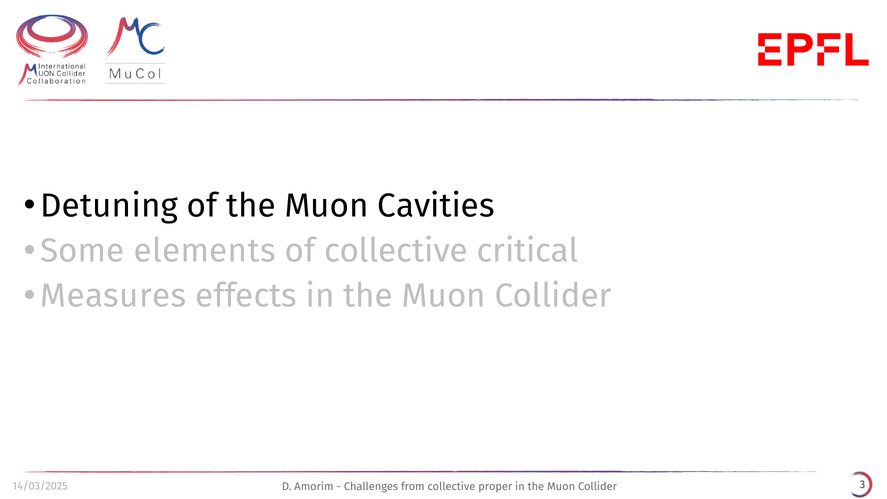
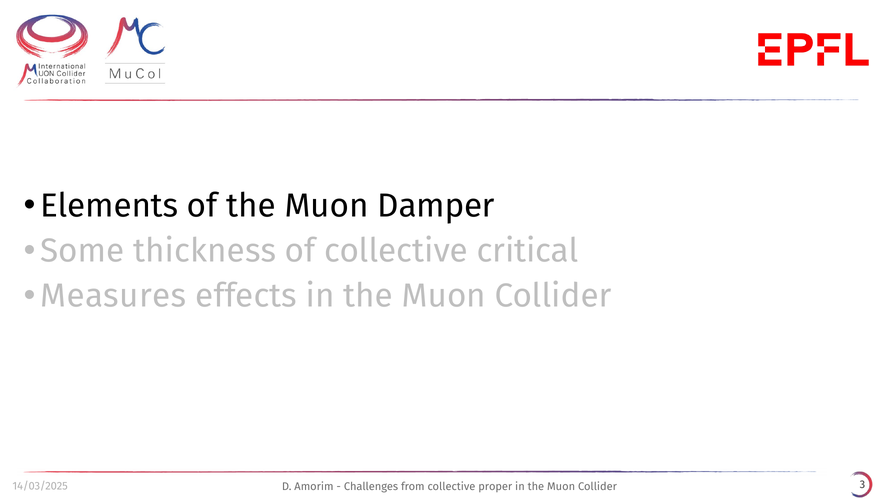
Detuning: Detuning -> Elements
Cavities: Cavities -> Damper
elements: elements -> thickness
